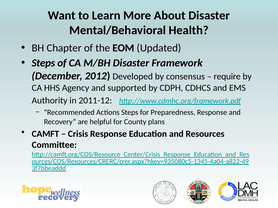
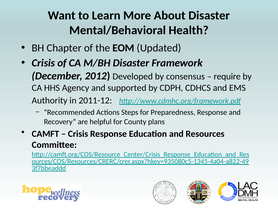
Steps at (43, 63): Steps -> Crisis
